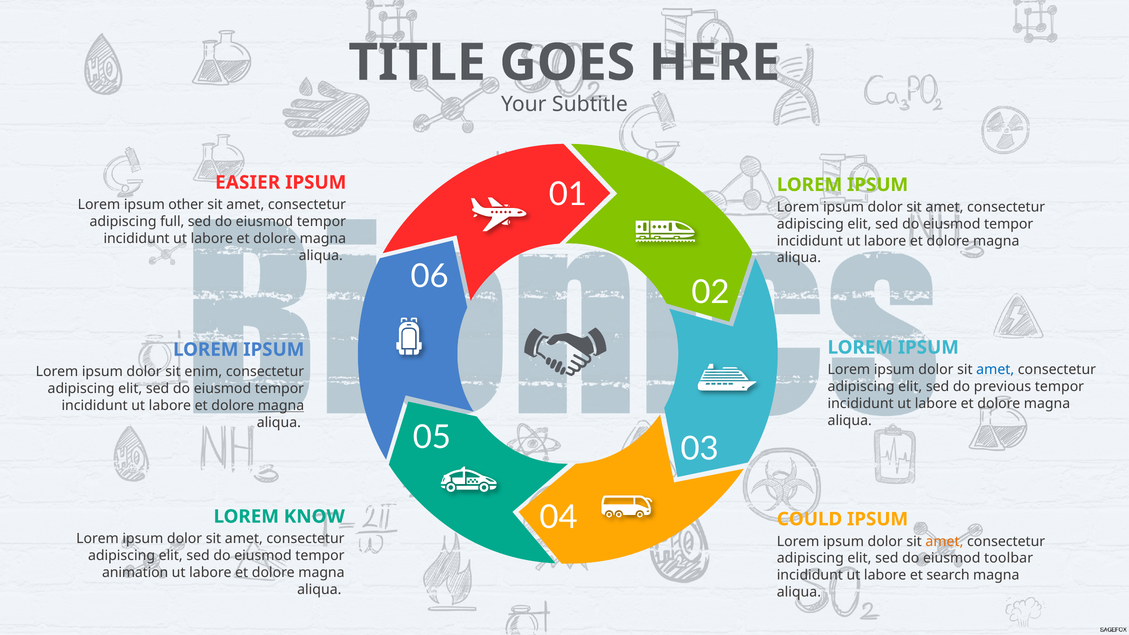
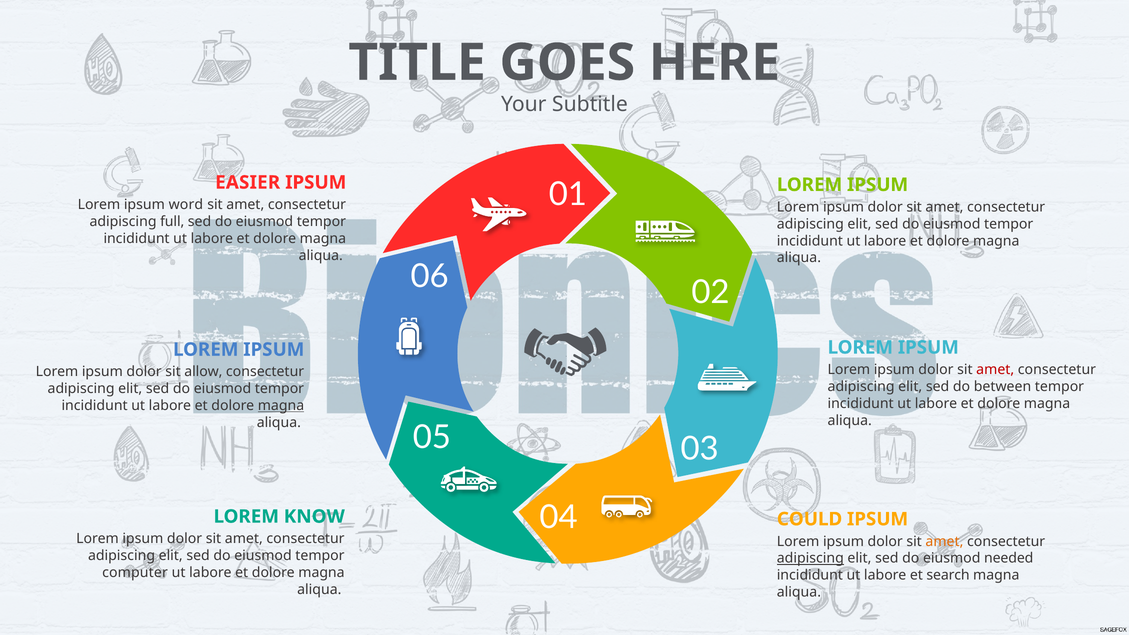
other: other -> word
amet at (995, 370) colour: blue -> red
enim: enim -> allow
previous: previous -> between
adipiscing at (810, 558) underline: none -> present
toolbar: toolbar -> needed
animation: animation -> computer
